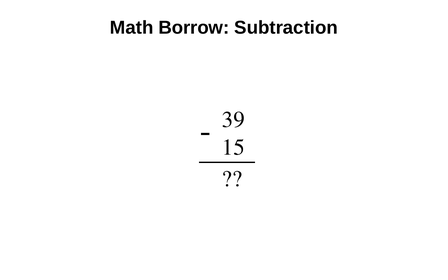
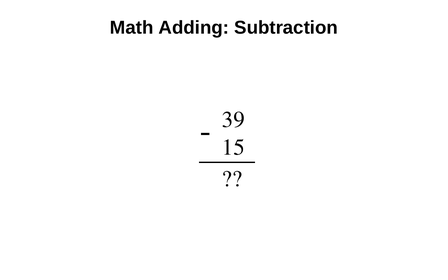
Borrow: Borrow -> Adding
